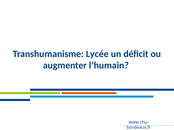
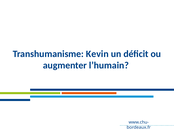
Lycée: Lycée -> Kevin
